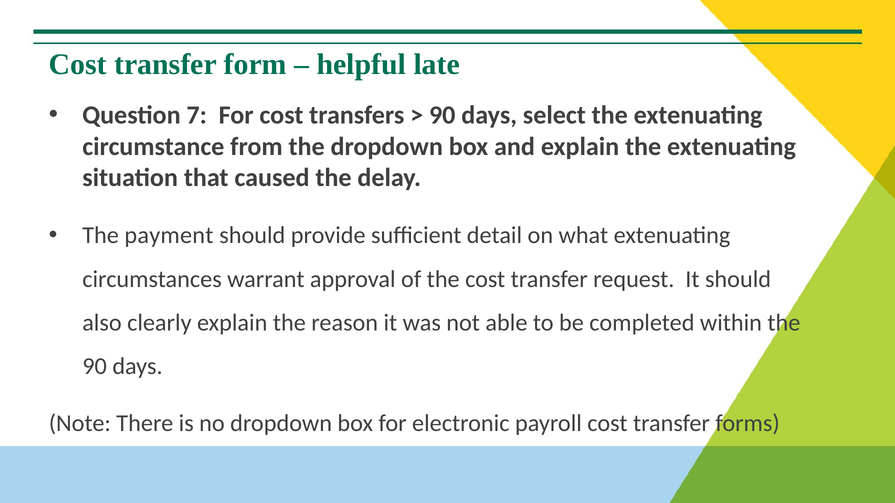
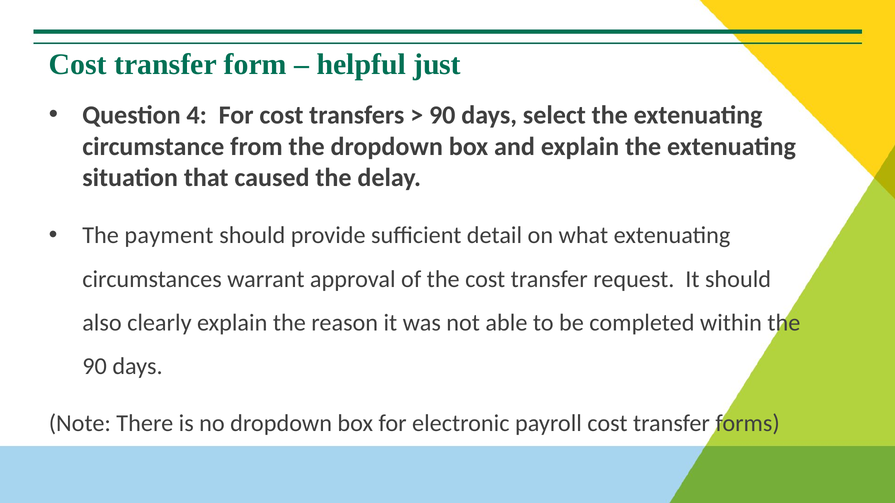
late: late -> just
7: 7 -> 4
